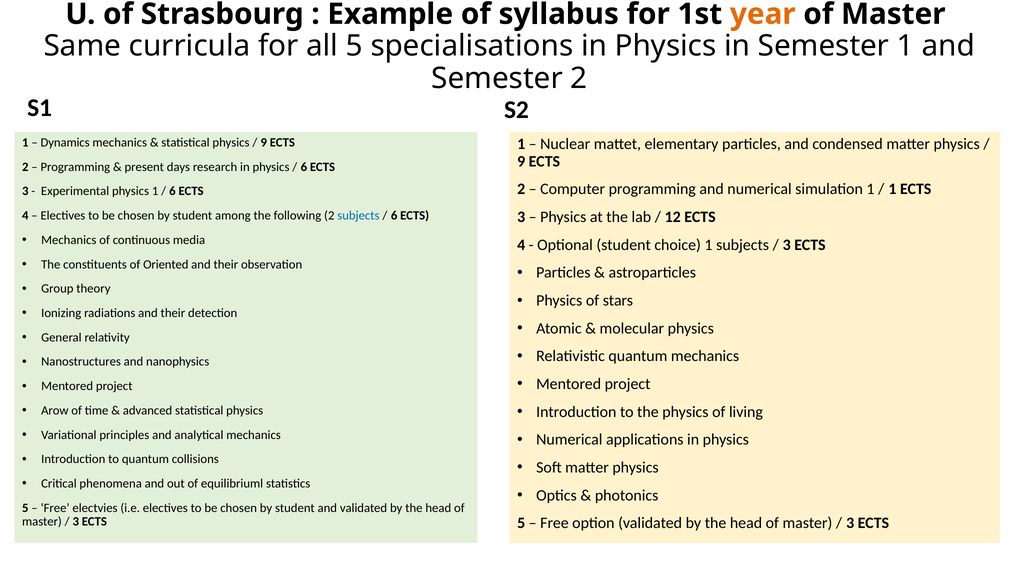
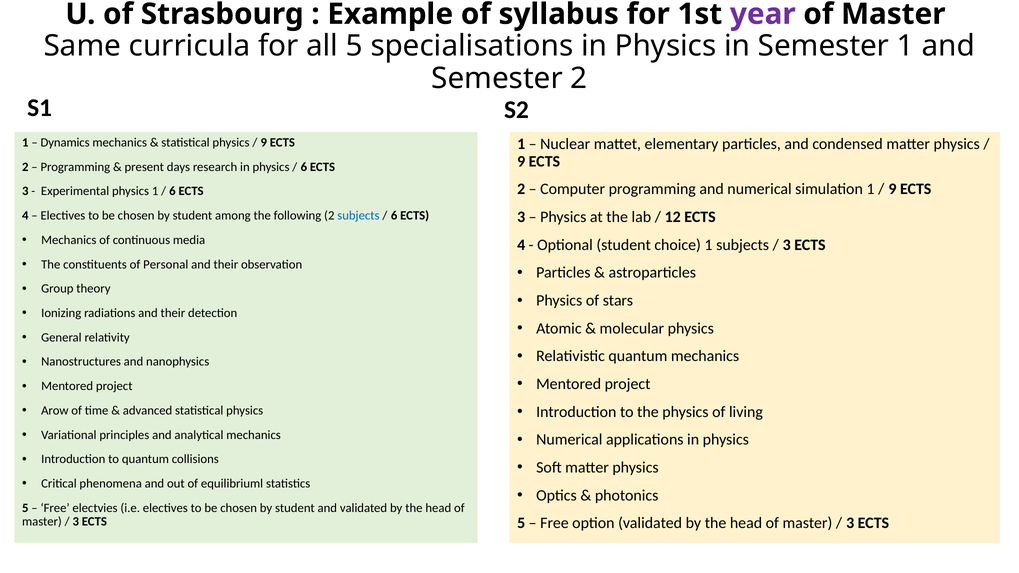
year colour: orange -> purple
1 at (892, 189): 1 -> 9
Oriented: Oriented -> Personal
